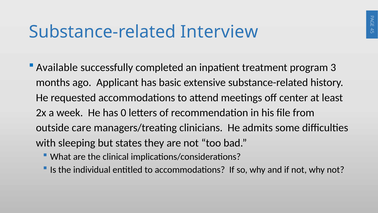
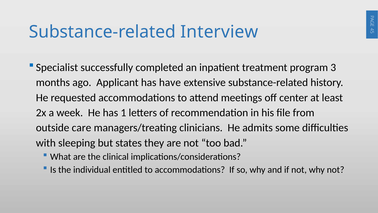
Available: Available -> Specialist
basic: basic -> have
0: 0 -> 1
